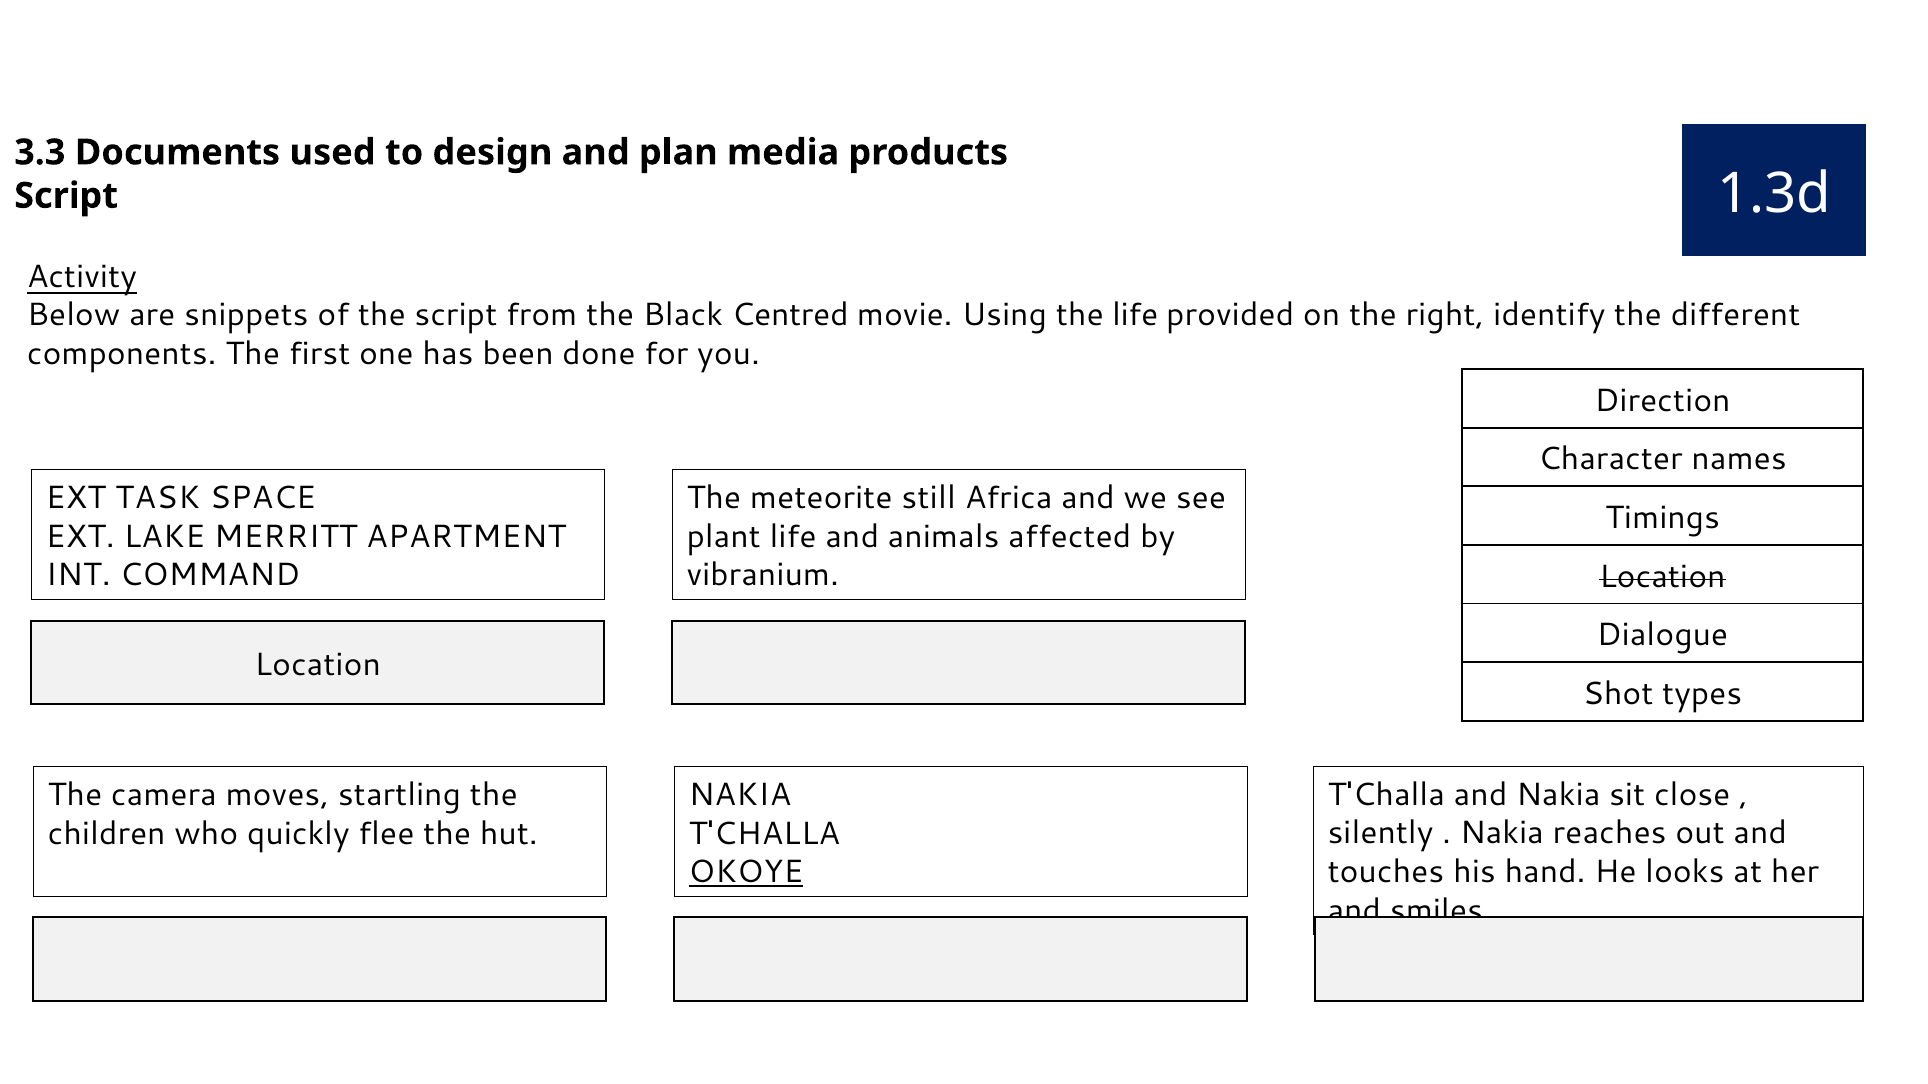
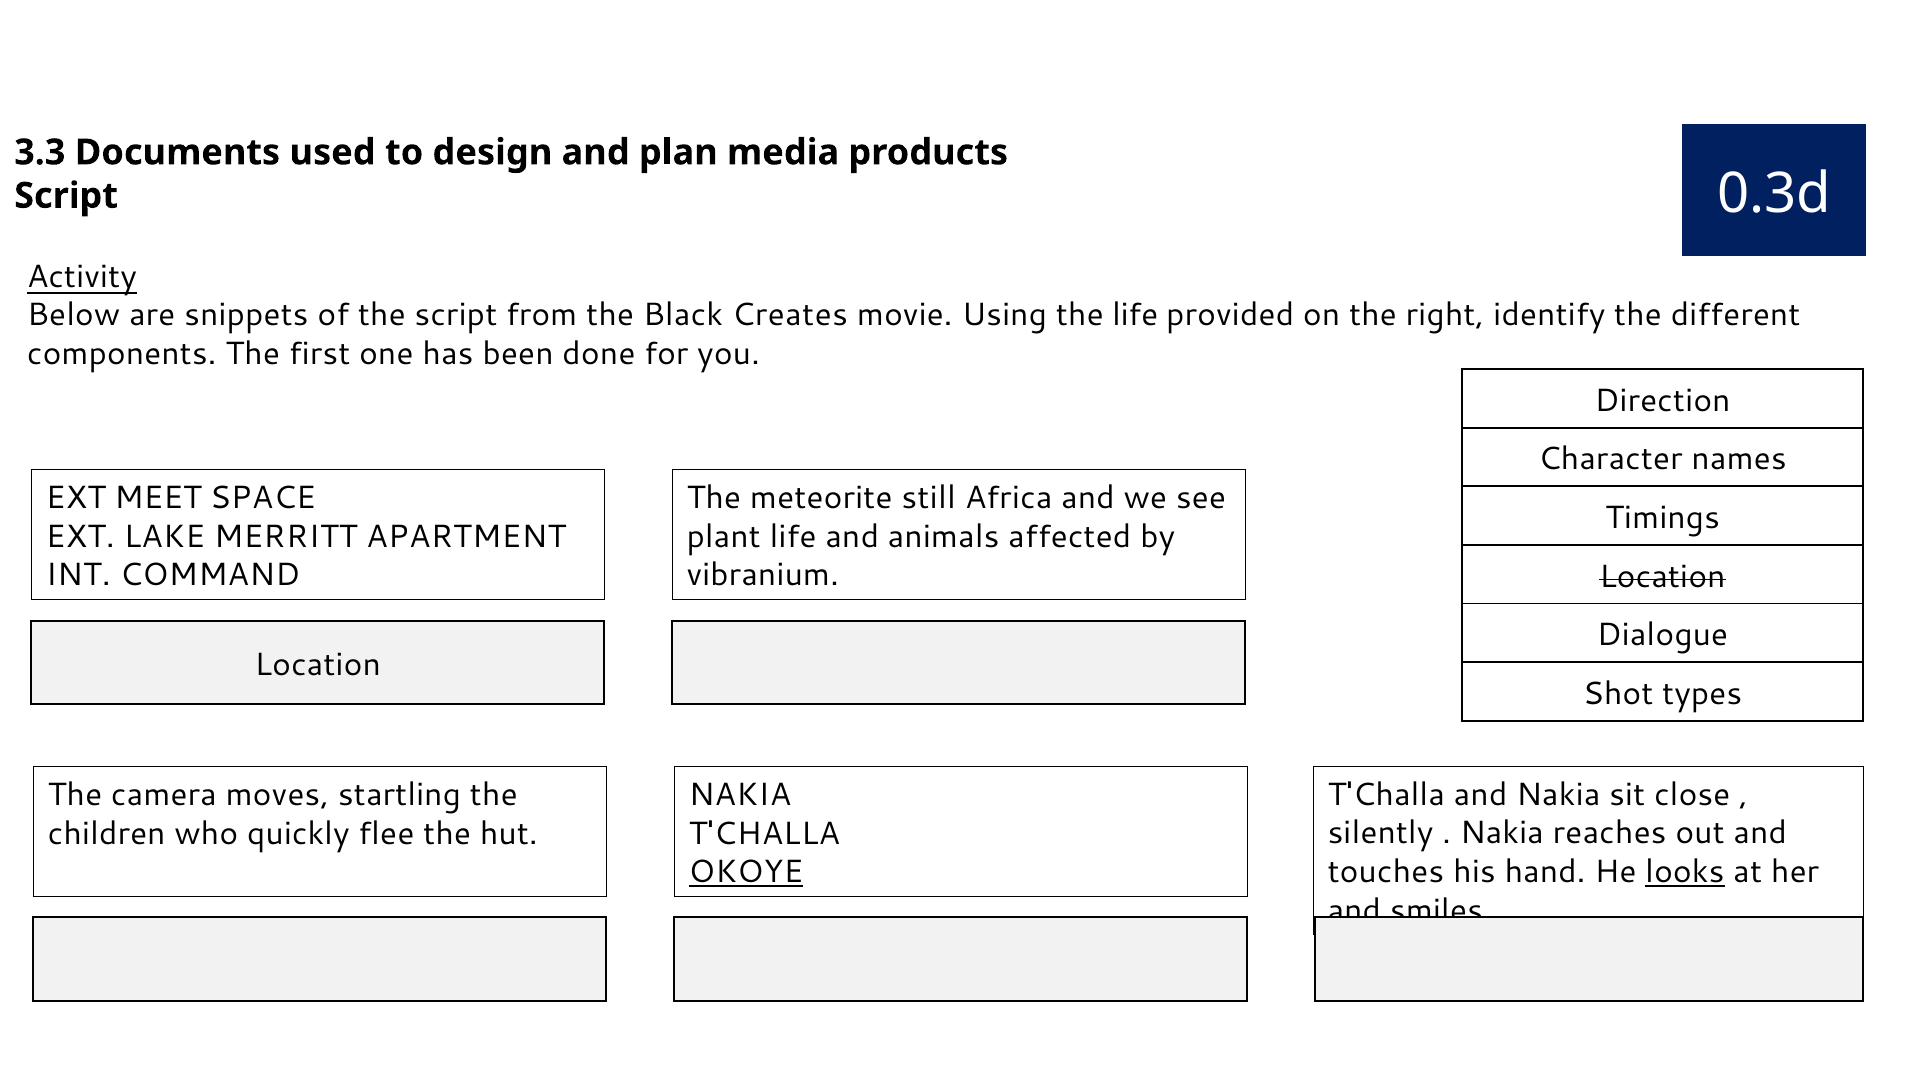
1.3d: 1.3d -> 0.3d
Centred: Centred -> Creates
TASK: TASK -> MEET
looks underline: none -> present
